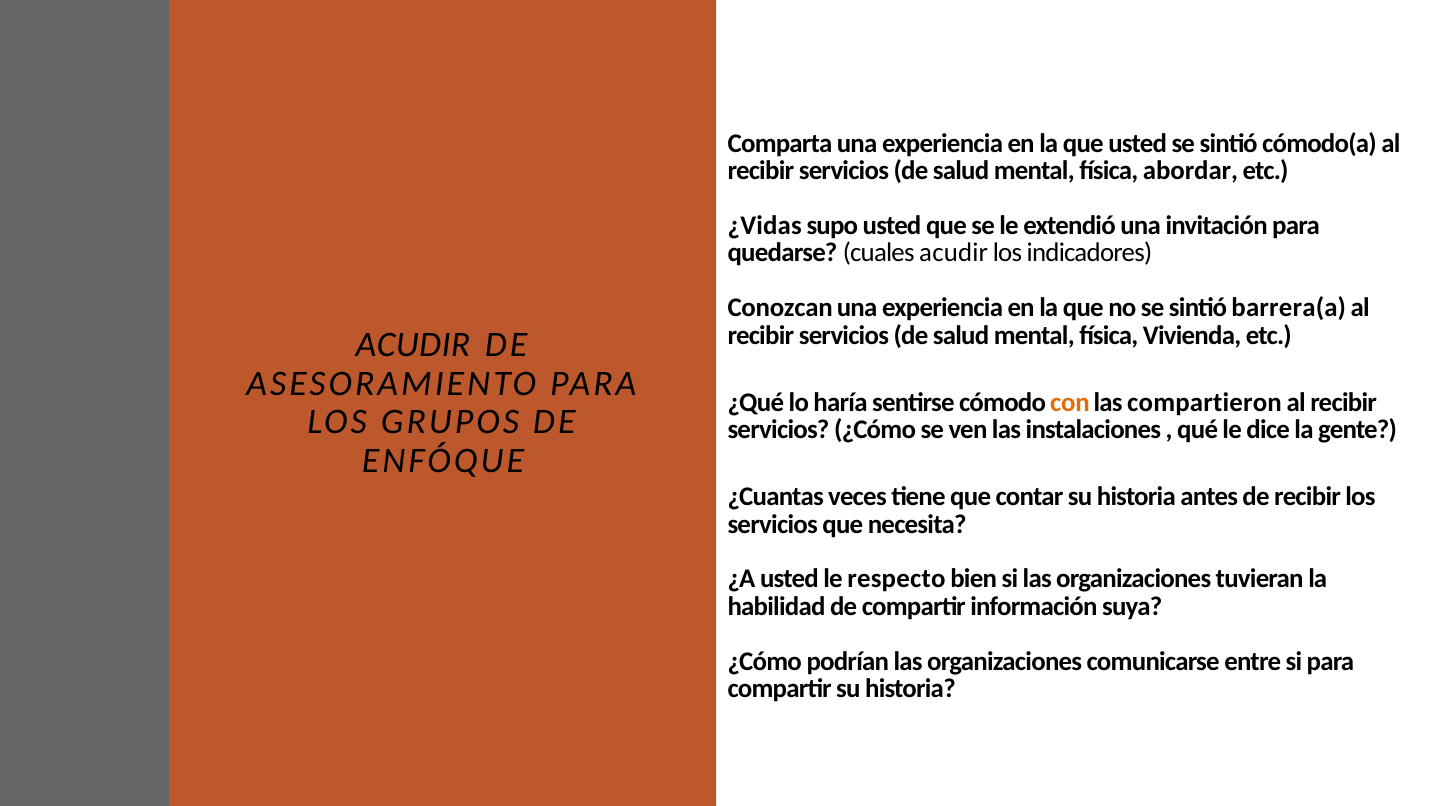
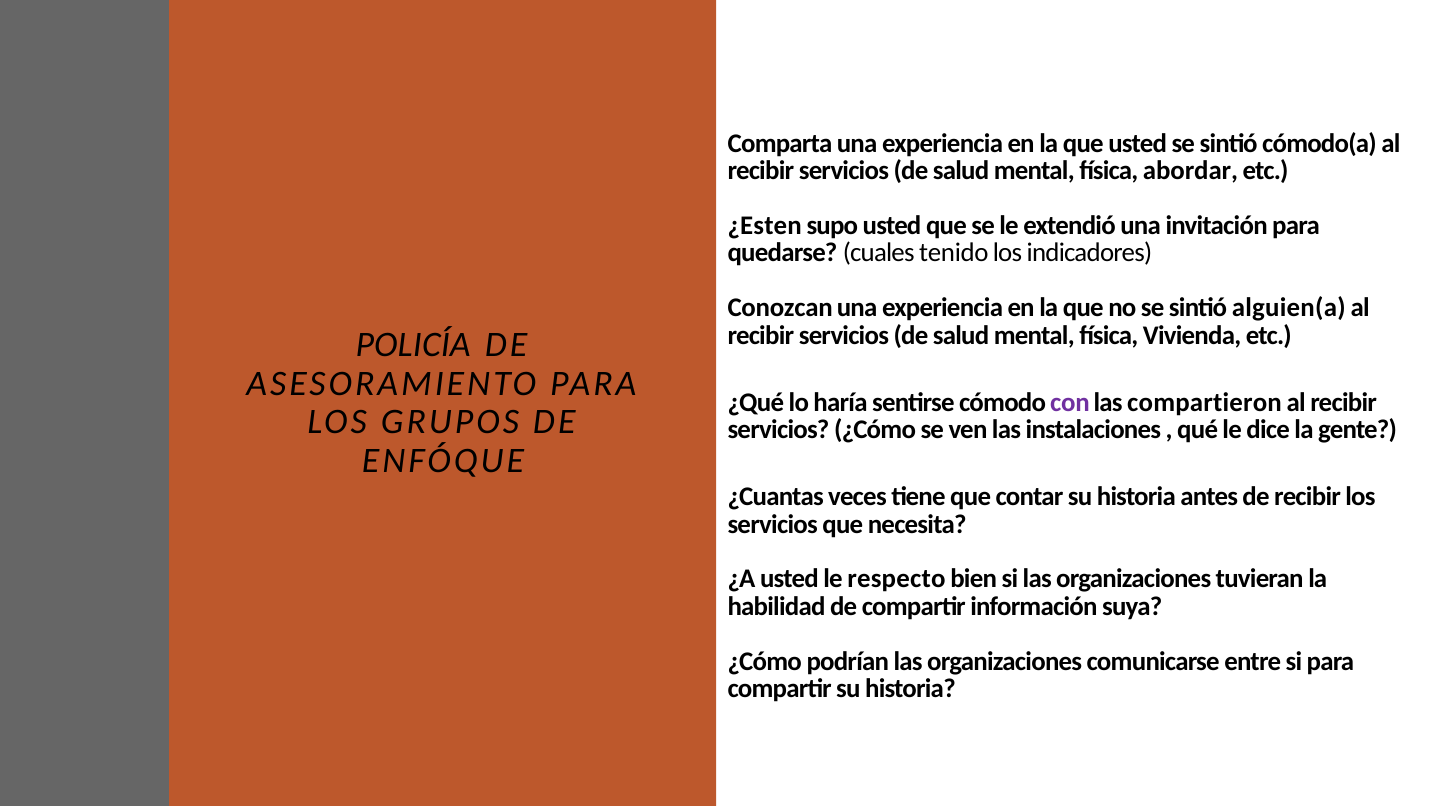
¿Vidas: ¿Vidas -> ¿Esten
cuales acudir: acudir -> tenido
barrera(a: barrera(a -> alguien(a
ACUDIR at (413, 345): ACUDIR -> POLICÍA
con colour: orange -> purple
